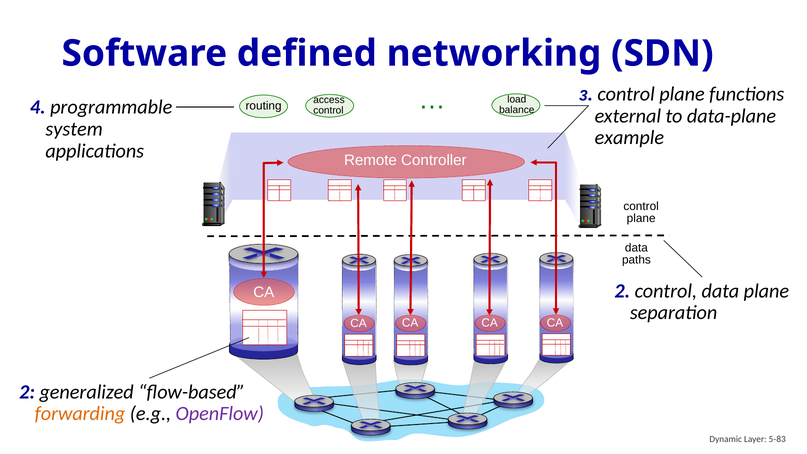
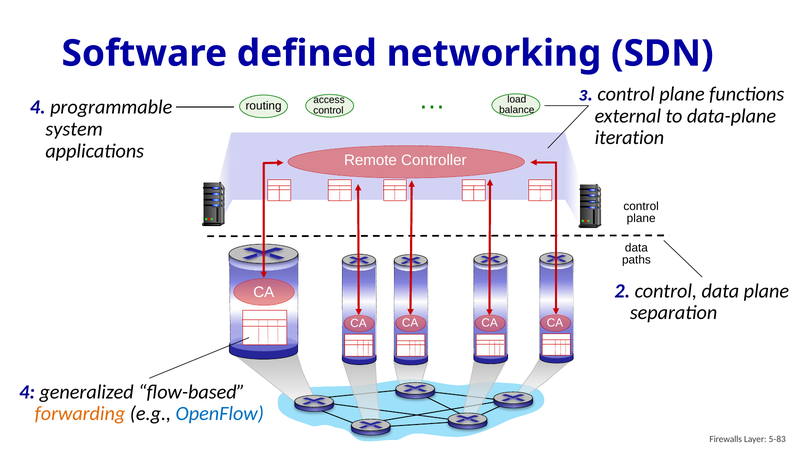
example: example -> iteration
2 at (27, 392): 2 -> 4
OpenFlow colour: purple -> blue
Dynamic: Dynamic -> Firewalls
